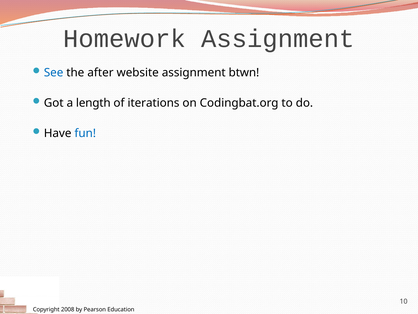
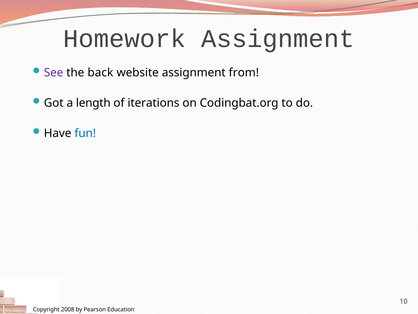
See colour: blue -> purple
after: after -> back
btwn: btwn -> from
